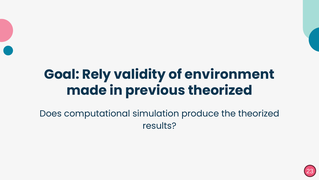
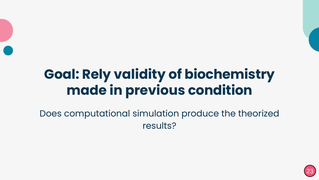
environment: environment -> biochemistry
previous theorized: theorized -> condition
